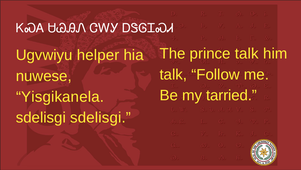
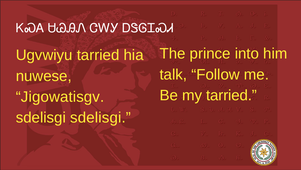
prince talk: talk -> into
Ugvwiyu helper: helper -> tarried
Yisgikanela: Yisgikanela -> Jigowatisgv
